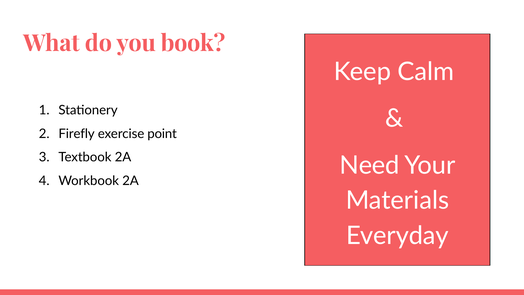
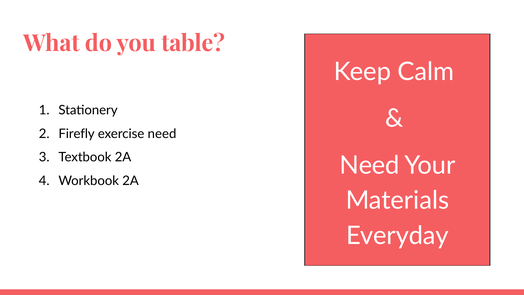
book: book -> table
exercise point: point -> need
